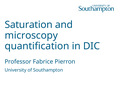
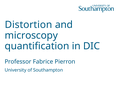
Saturation: Saturation -> Distortion
